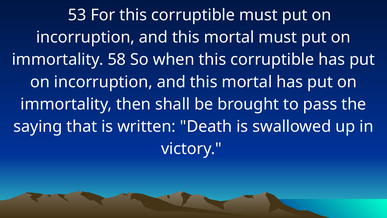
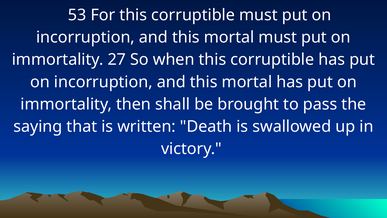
58: 58 -> 27
